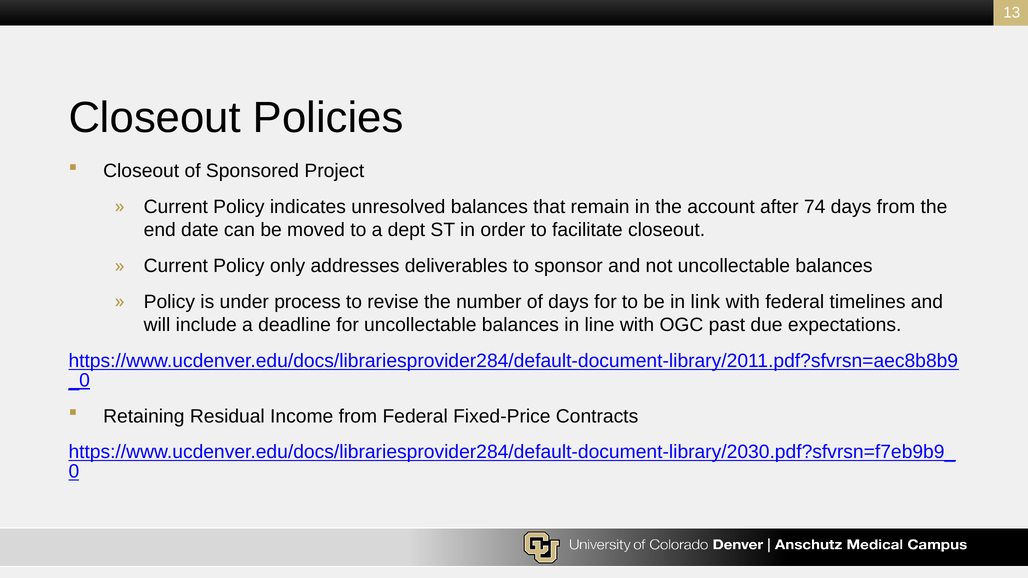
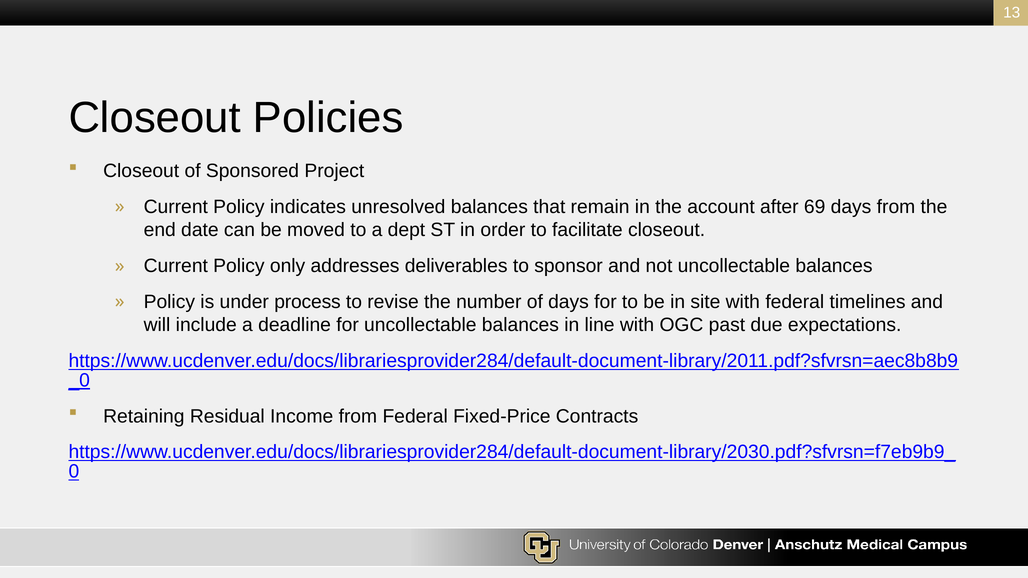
74: 74 -> 69
link: link -> site
